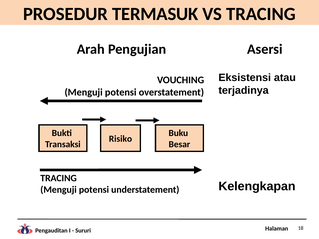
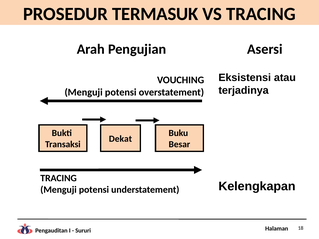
Risiko: Risiko -> Dekat
